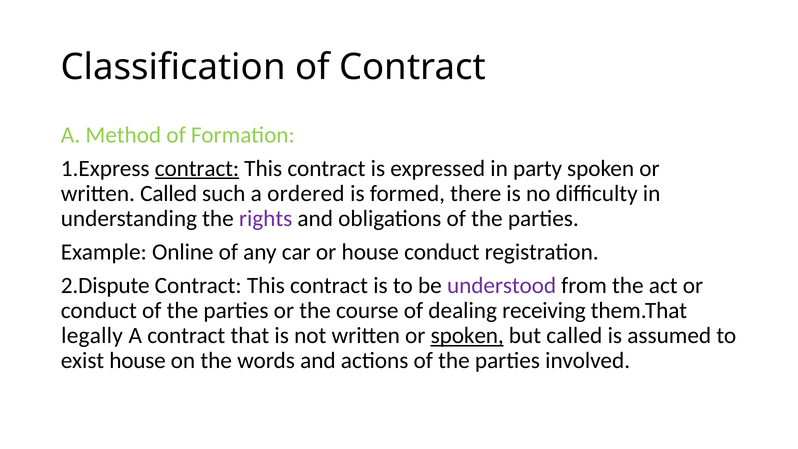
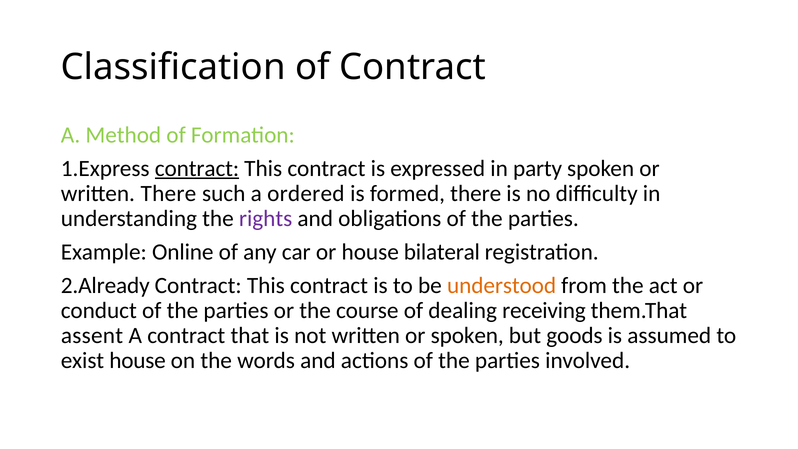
written Called: Called -> There
house conduct: conduct -> bilateral
2.Dispute: 2.Dispute -> 2.Already
understood colour: purple -> orange
legally: legally -> assent
spoken at (467, 335) underline: present -> none
but called: called -> goods
